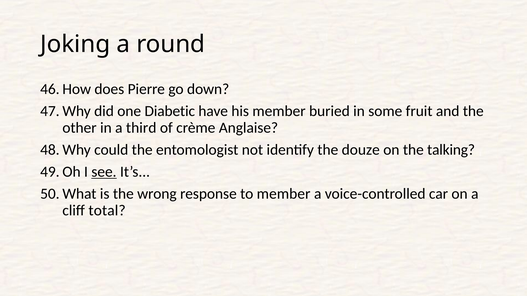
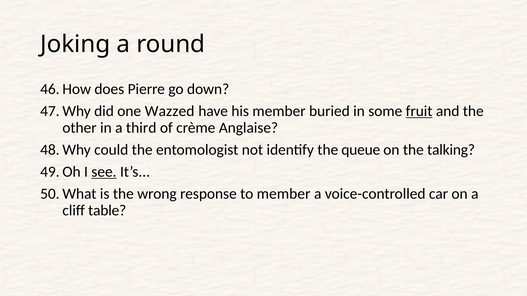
Diabetic: Diabetic -> Wazzed
fruit underline: none -> present
douze: douze -> queue
total: total -> table
